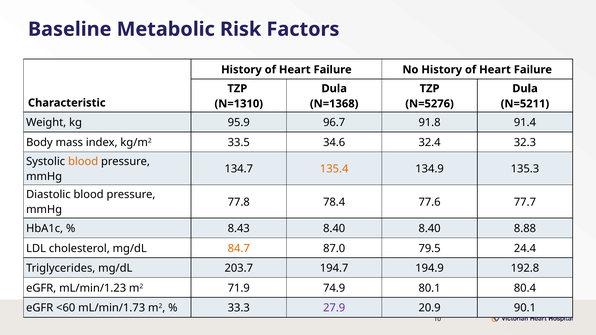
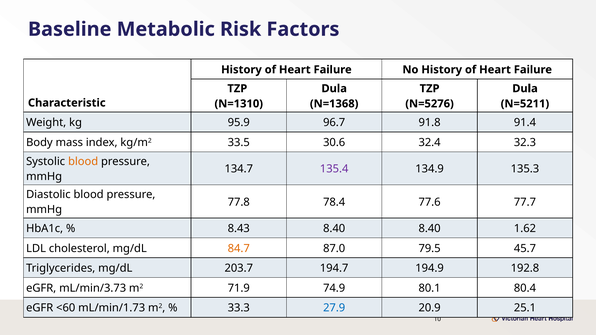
34.6: 34.6 -> 30.6
135.4 colour: orange -> purple
8.88: 8.88 -> 1.62
24.4: 24.4 -> 45.7
mL/min/1.23: mL/min/1.23 -> mL/min/3.73
27.9 colour: purple -> blue
90.1: 90.1 -> 25.1
